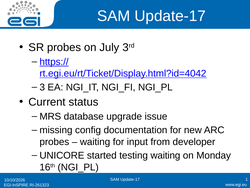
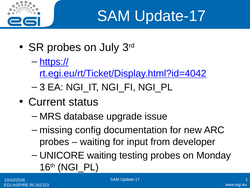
UNICORE started: started -> waiting
testing waiting: waiting -> probes
